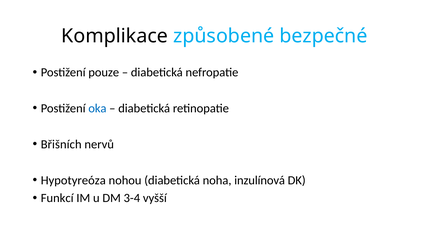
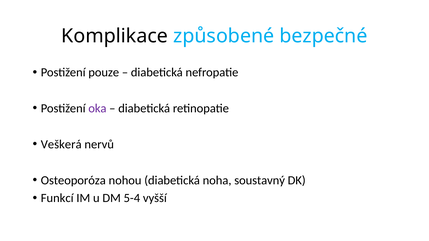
oka colour: blue -> purple
Břišních: Břišních -> Veškerá
Hypotyreóza: Hypotyreóza -> Osteoporóza
inzulínová: inzulínová -> soustavný
3-4: 3-4 -> 5-4
